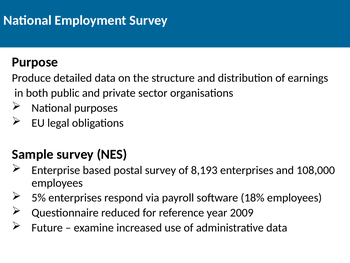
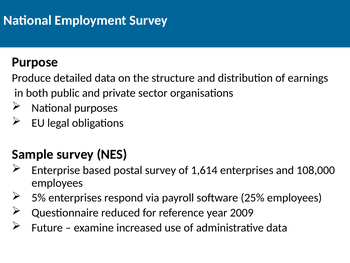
8,193: 8,193 -> 1,614
18%: 18% -> 25%
